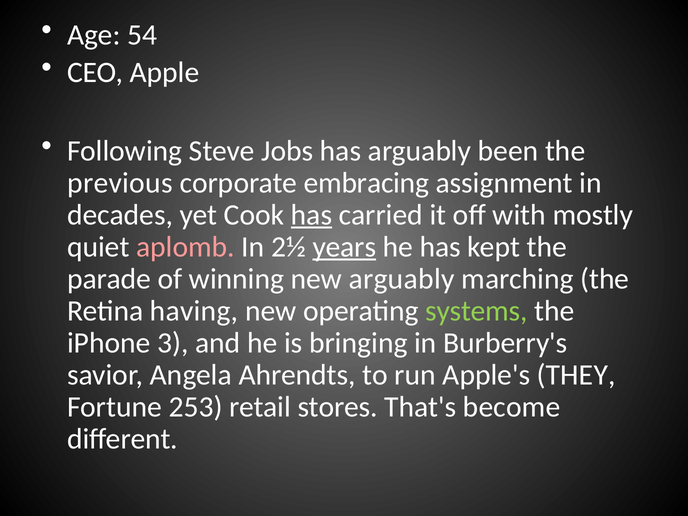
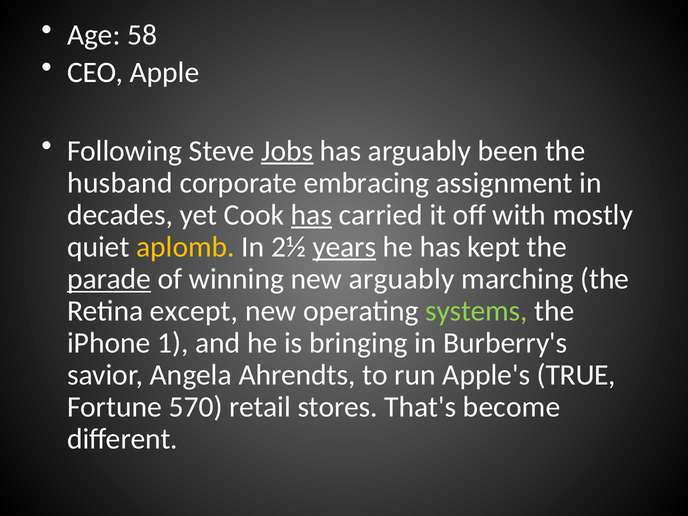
54: 54 -> 58
Jobs underline: none -> present
previous: previous -> husband
aplomb colour: pink -> yellow
parade underline: none -> present
having: having -> except
3: 3 -> 1
THEY: THEY -> TRUE
253: 253 -> 570
